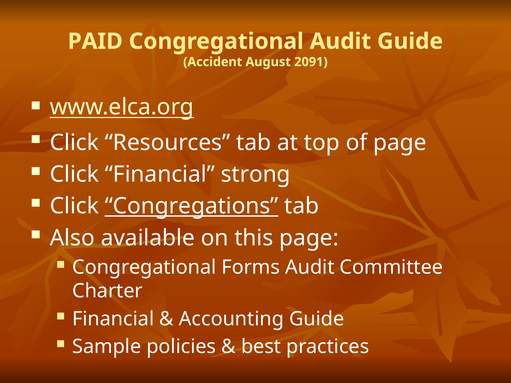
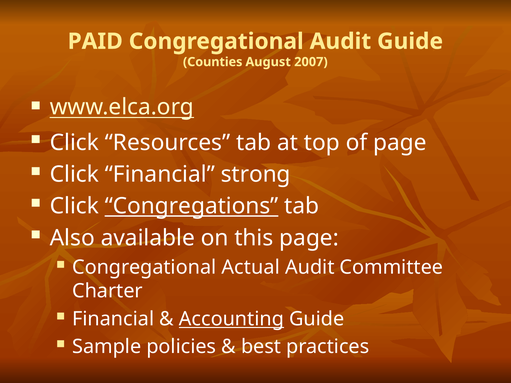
Accident: Accident -> Counties
2091: 2091 -> 2007
Forms: Forms -> Actual
Accounting underline: none -> present
